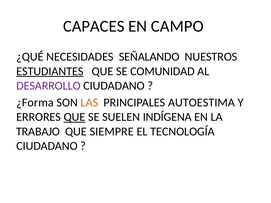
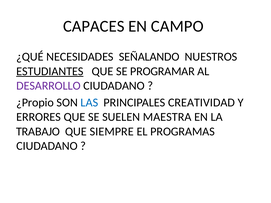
COMUNIDAD: COMUNIDAD -> PROGRAMAR
¿Forma: ¿Forma -> ¿Propio
LAS colour: orange -> blue
AUTOESTIMA: AUTOESTIMA -> CREATIVIDAD
QUE at (74, 117) underline: present -> none
INDÍGENA: INDÍGENA -> MAESTRA
TECNOLOGÍA: TECNOLOGÍA -> PROGRAMAS
